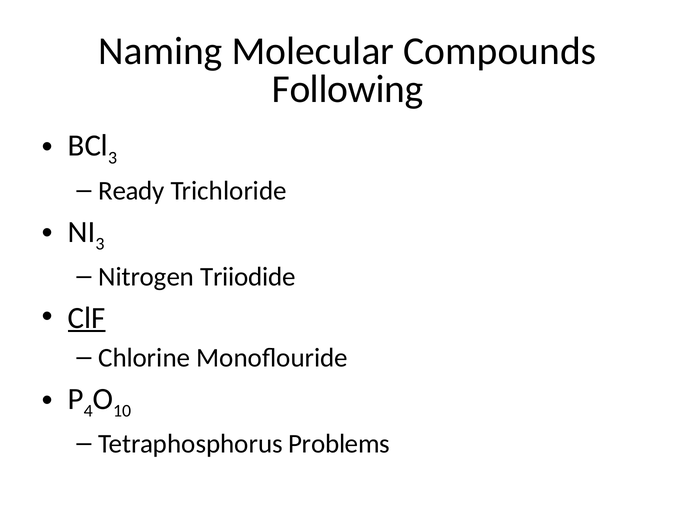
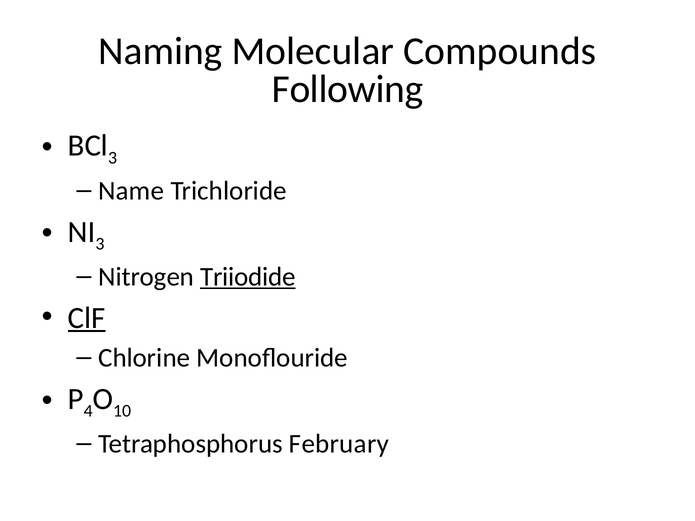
Ready: Ready -> Name
Triiodide underline: none -> present
Problems: Problems -> February
